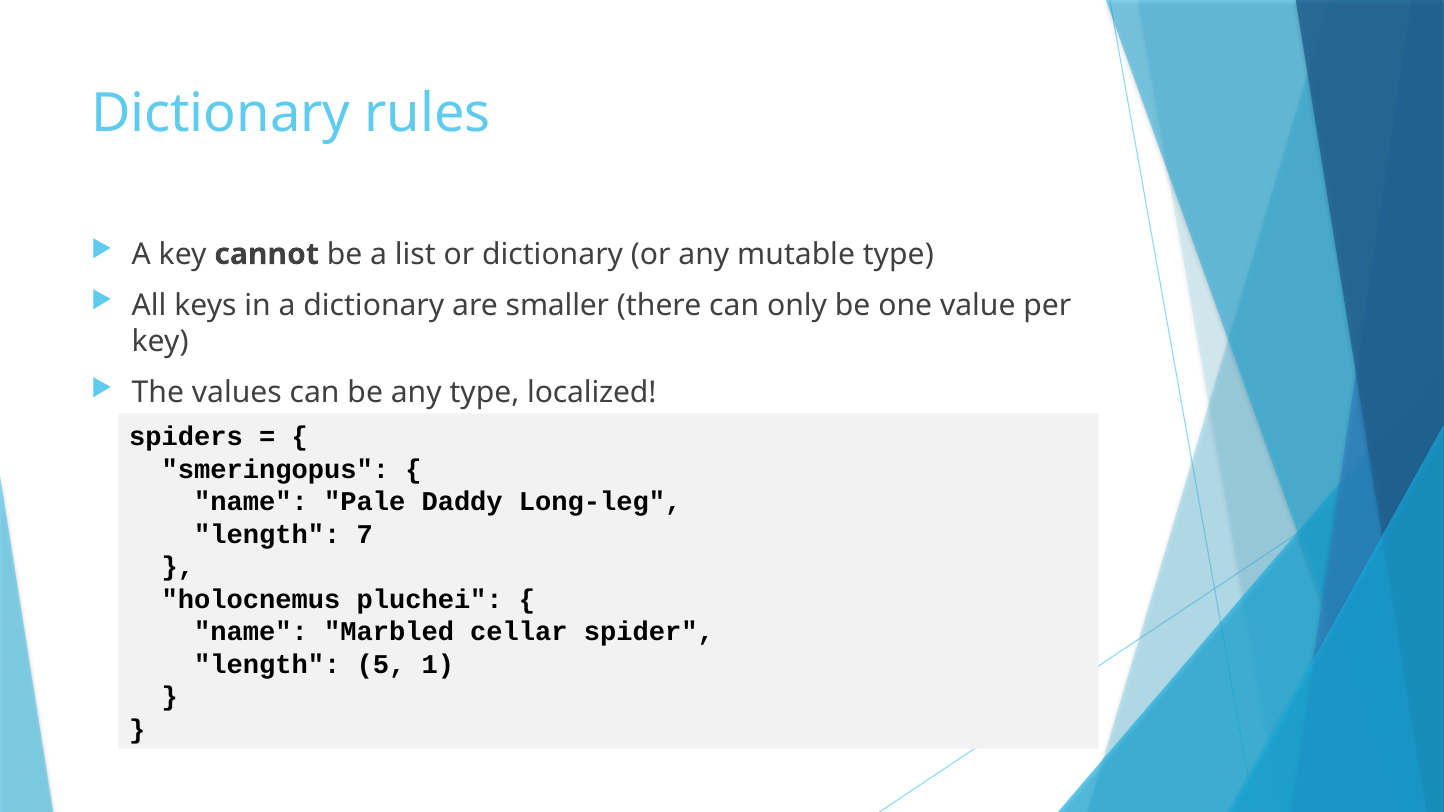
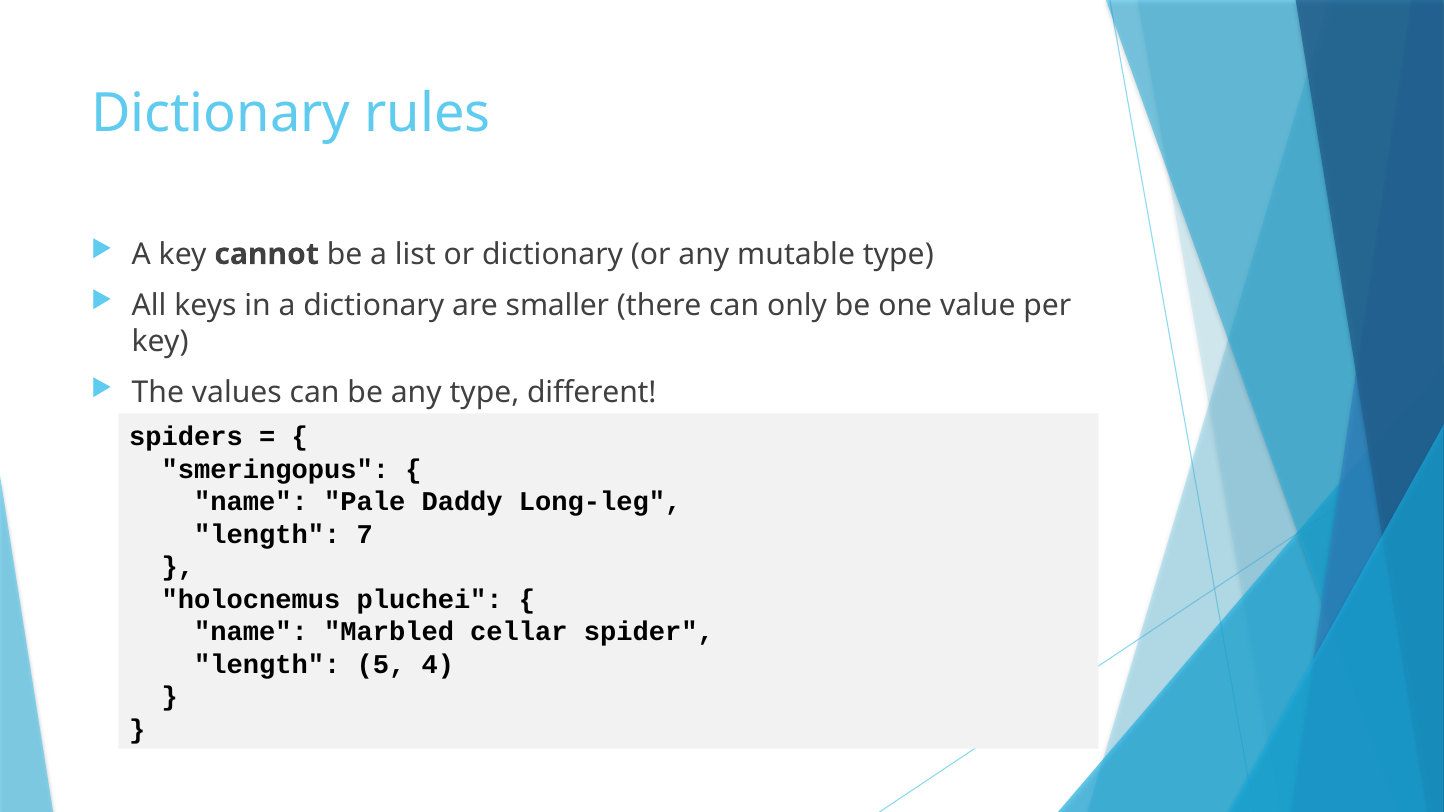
localized: localized -> different
1: 1 -> 4
